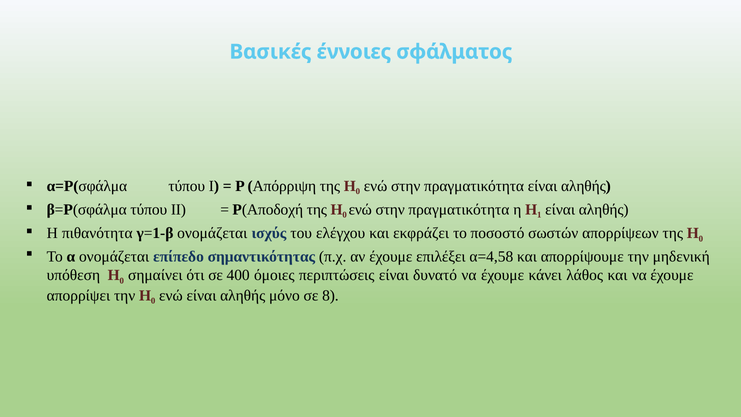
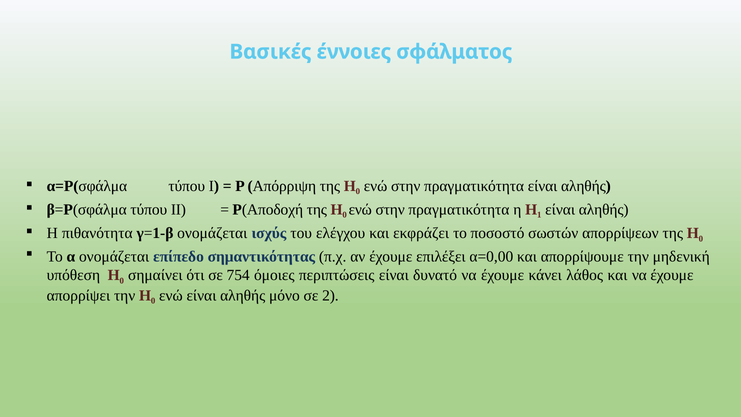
α=4,58: α=4,58 -> α=0,00
400: 400 -> 754
8: 8 -> 2
